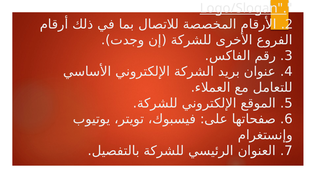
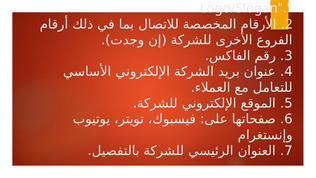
Logo/Slogan underline: present -> none
